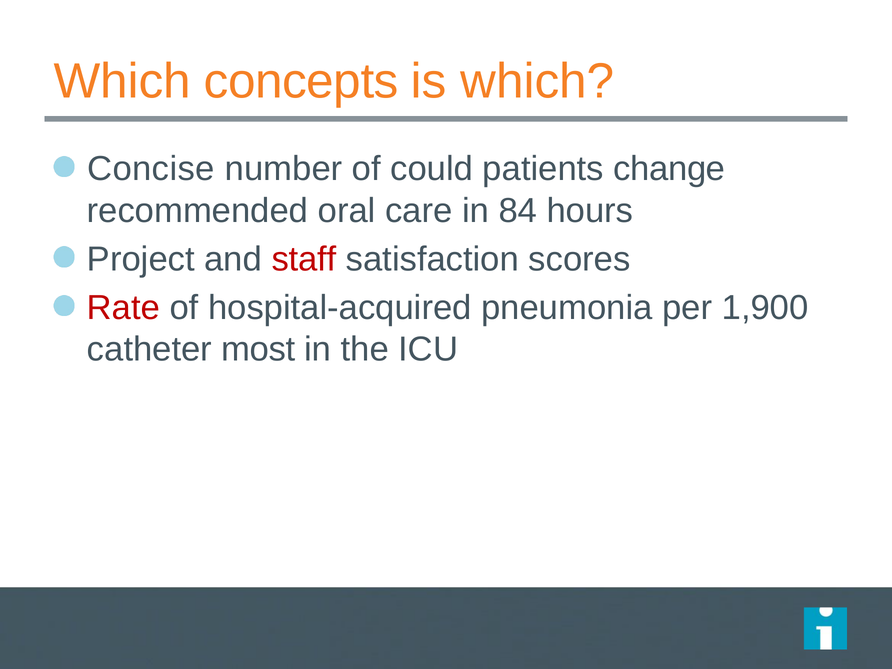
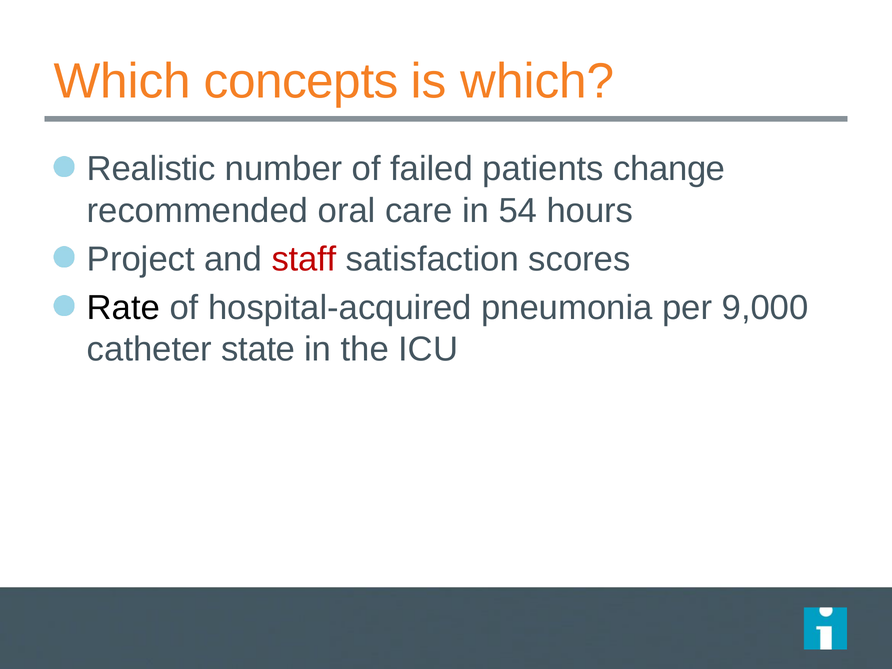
Concise: Concise -> Realistic
could: could -> failed
84: 84 -> 54
Rate colour: red -> black
1,900: 1,900 -> 9,000
most: most -> state
